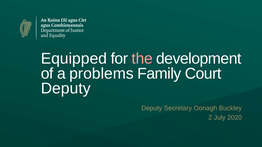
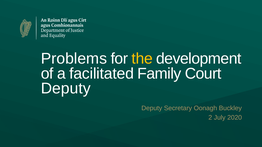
Equipped: Equipped -> Problems
the colour: pink -> yellow
problems: problems -> facilitated
